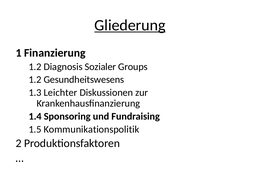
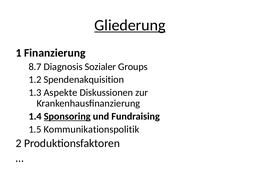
1.2 at (35, 67): 1.2 -> 8.7
Gesundheitswesens: Gesundheitswesens -> Spendenakquisition
Leichter: Leichter -> Aspekte
Sponsoring underline: none -> present
